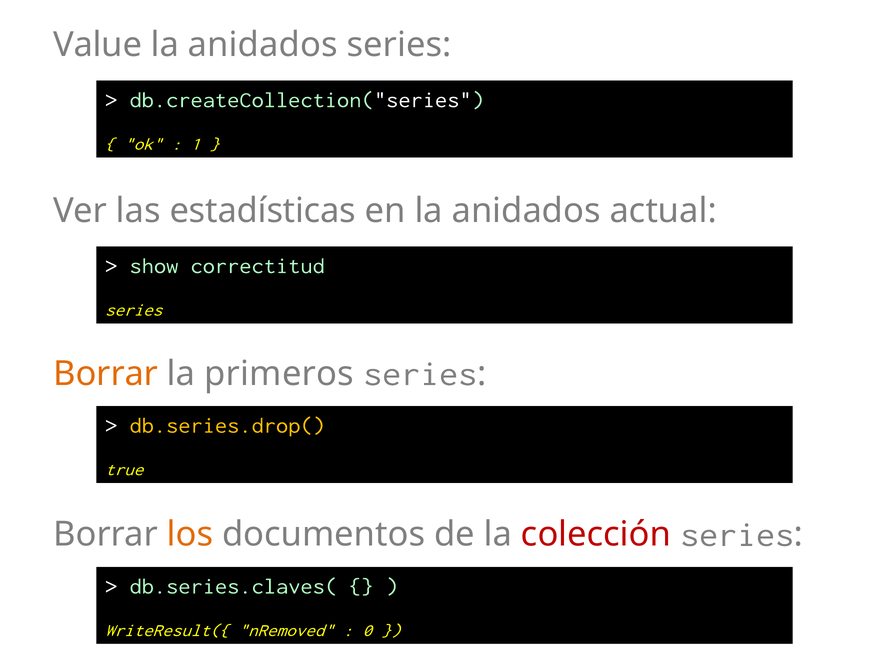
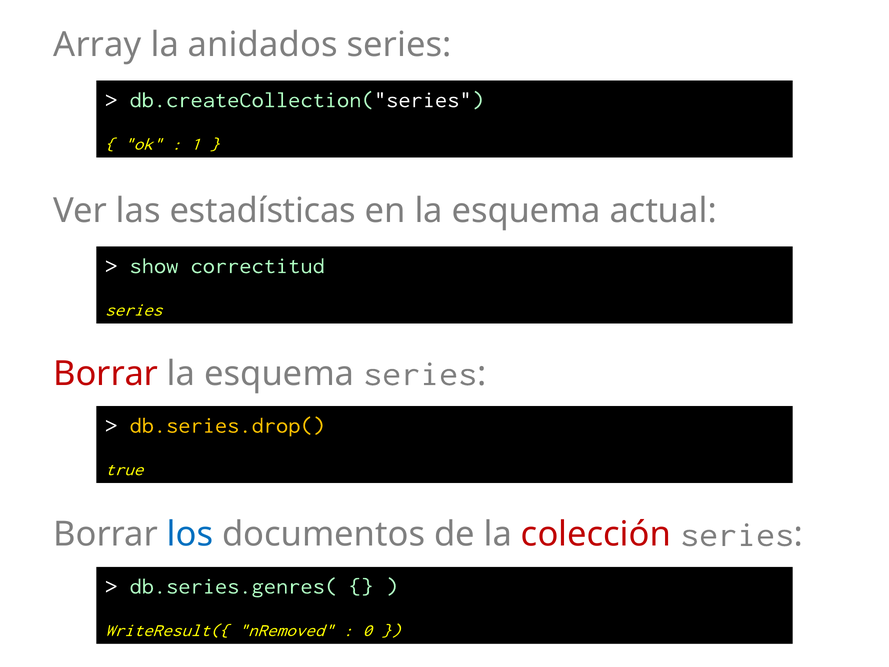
Value: Value -> Array
en la anidados: anidados -> esquema
Borrar at (106, 374) colour: orange -> red
primeros at (279, 374): primeros -> esquema
los colour: orange -> blue
db.series.claves(: db.series.claves( -> db.series.genres(
